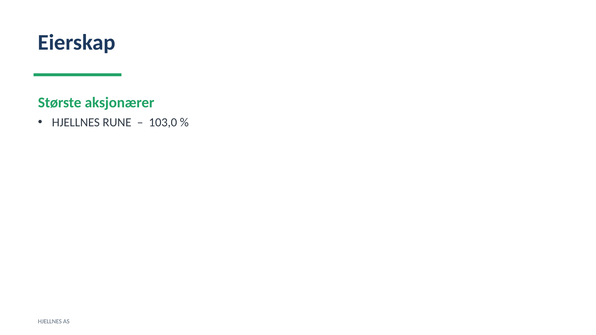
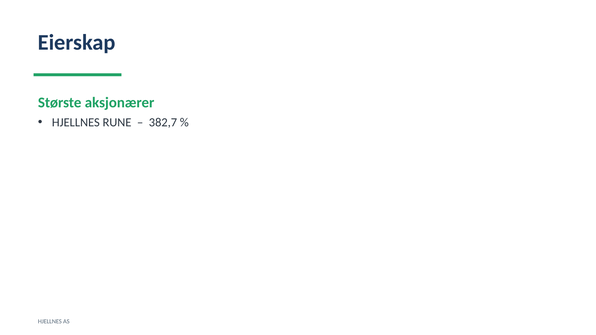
103,0: 103,0 -> 382,7
